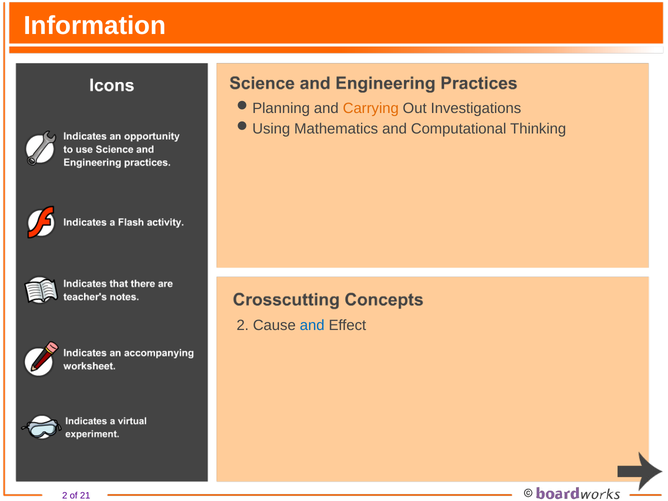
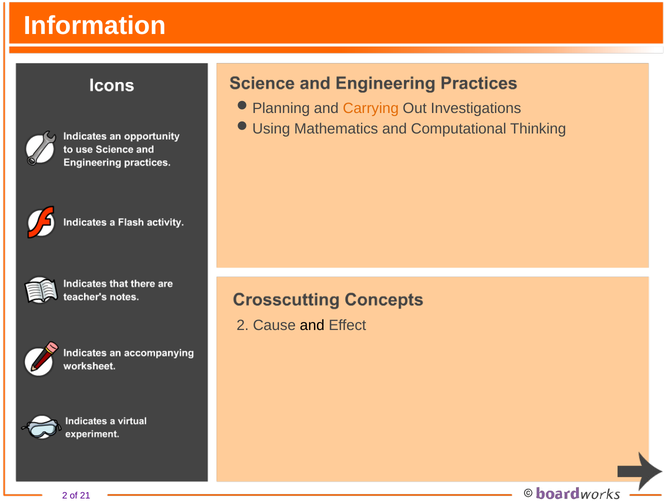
and at (312, 325) colour: blue -> black
